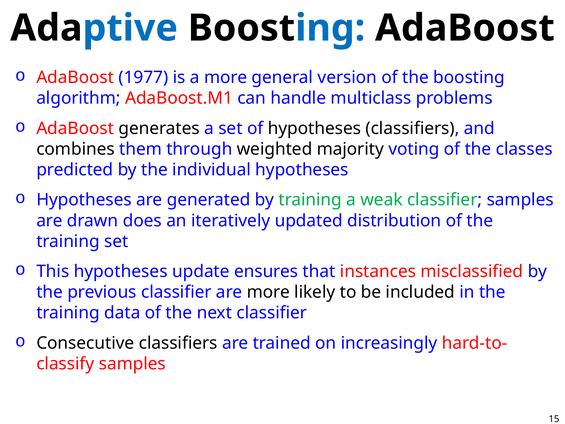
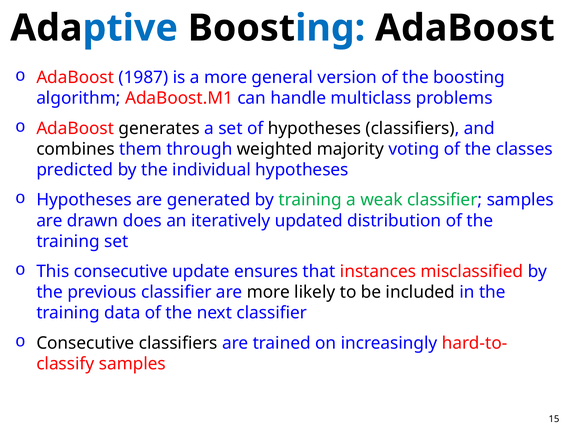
1977: 1977 -> 1987
This hypotheses: hypotheses -> consecutive
